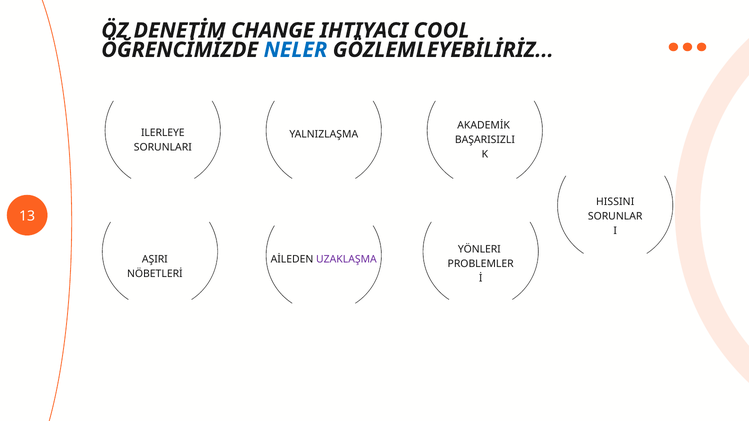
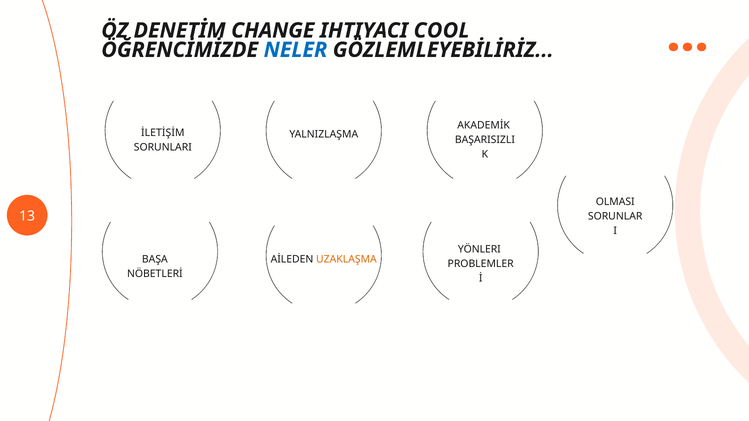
ILERLEYE: ILERLEYE -> İLETİŞİM
HISSINI: HISSINI -> OLMASI
AŞIRI: AŞIRI -> BAŞA
UZAKLAŞMA colour: purple -> orange
